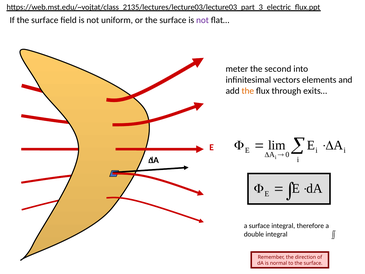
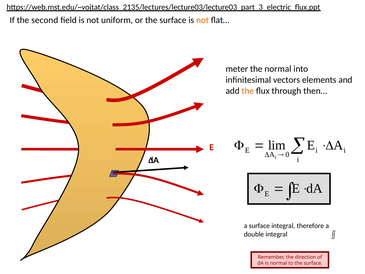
If the surface: surface -> second
not at (202, 20) colour: purple -> orange
the second: second -> normal
exits…: exits… -> then…
